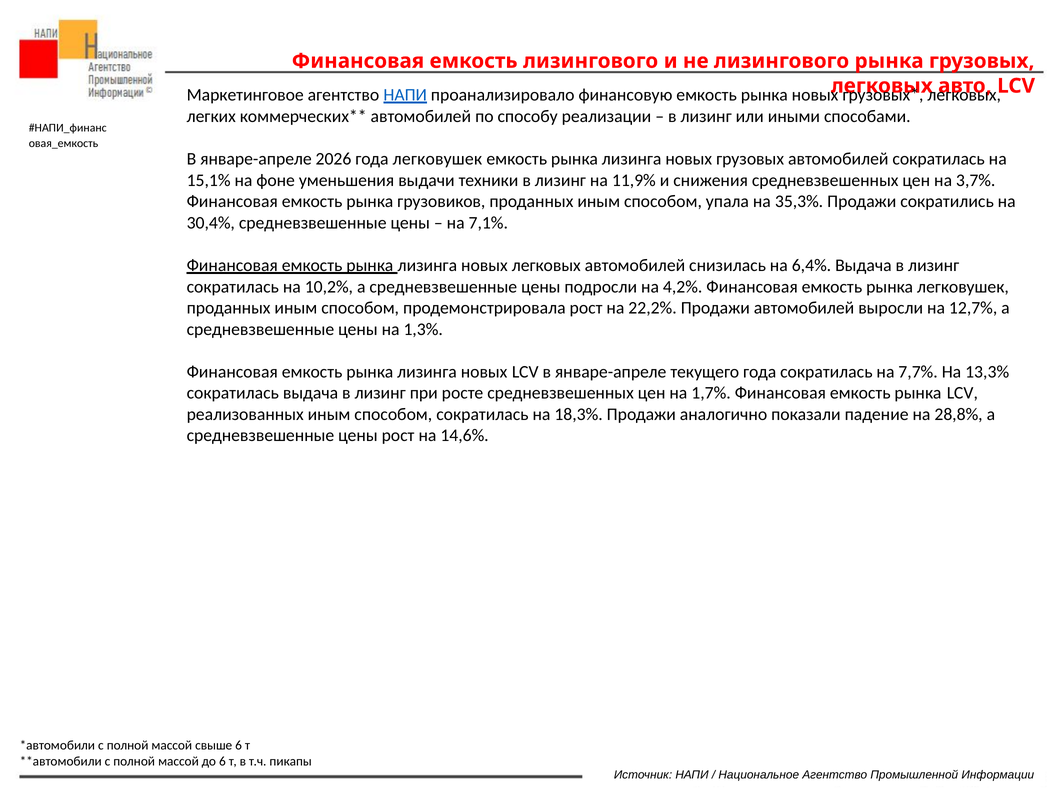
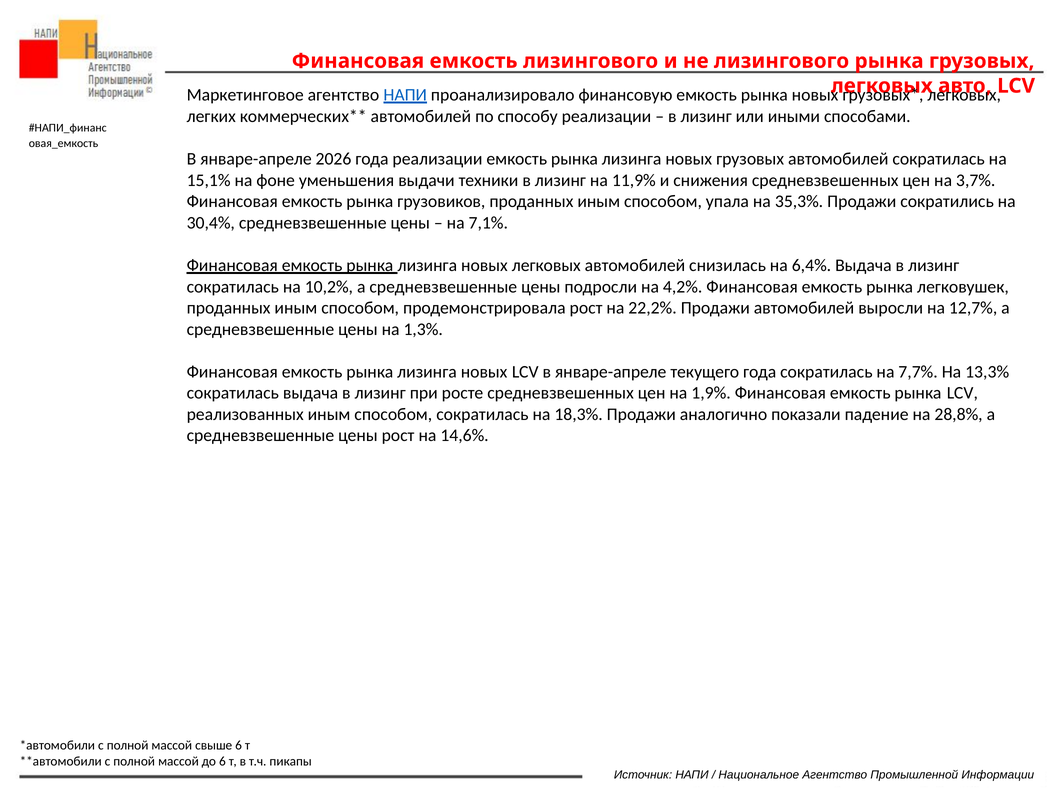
года легковушек: легковушек -> реализации
1,7%: 1,7% -> 1,9%
